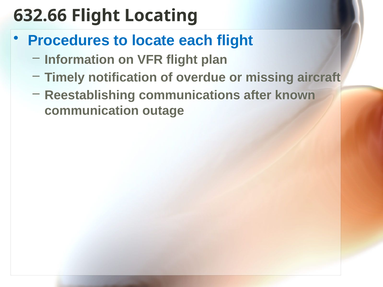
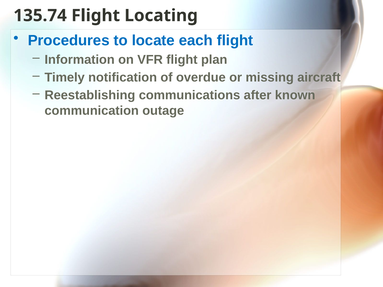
632.66: 632.66 -> 135.74
